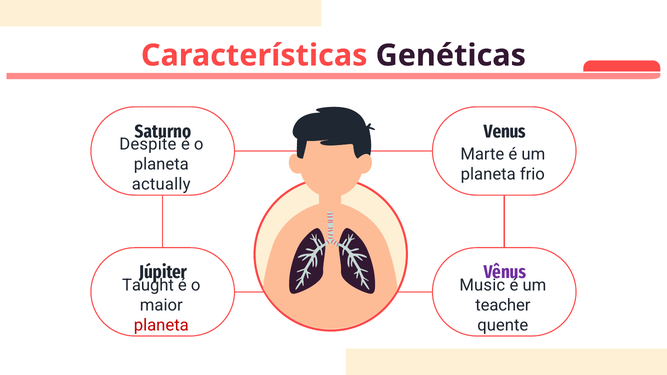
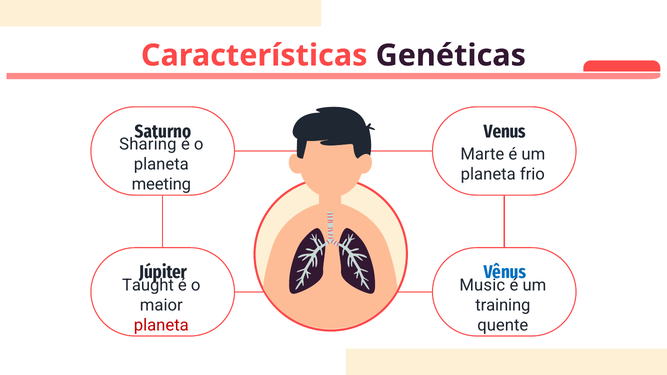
Despite: Despite -> Sharing
actually: actually -> meeting
Vênus colour: purple -> blue
teacher: teacher -> training
